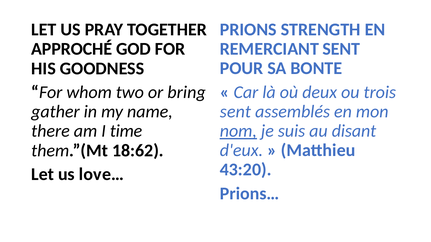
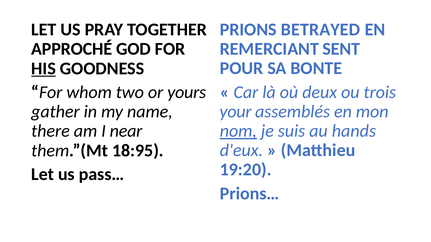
STRENGTH: STRENGTH -> BETRAYED
HIS underline: none -> present
bring: bring -> yours
sent at (235, 112): sent -> your
disant: disant -> hands
time: time -> near
18:62: 18:62 -> 18:95
43:20: 43:20 -> 19:20
love…: love… -> pass…
